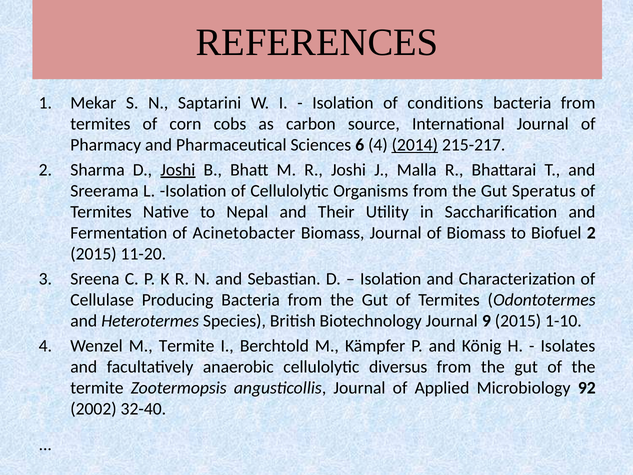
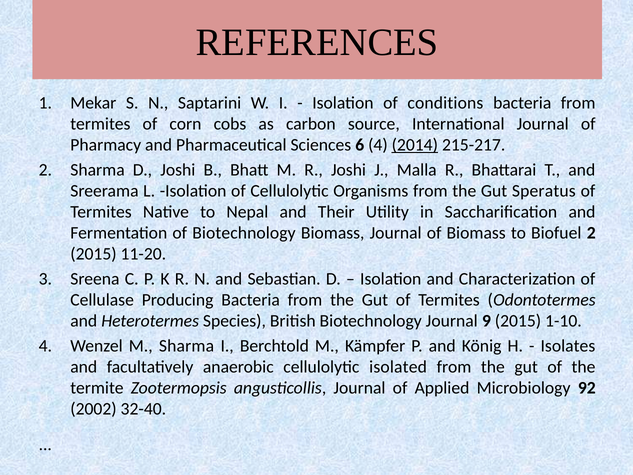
Joshi at (178, 170) underline: present -> none
of Acinetobacter: Acinetobacter -> Biotechnology
M Termite: Termite -> Sharma
diversus: diversus -> isolated
